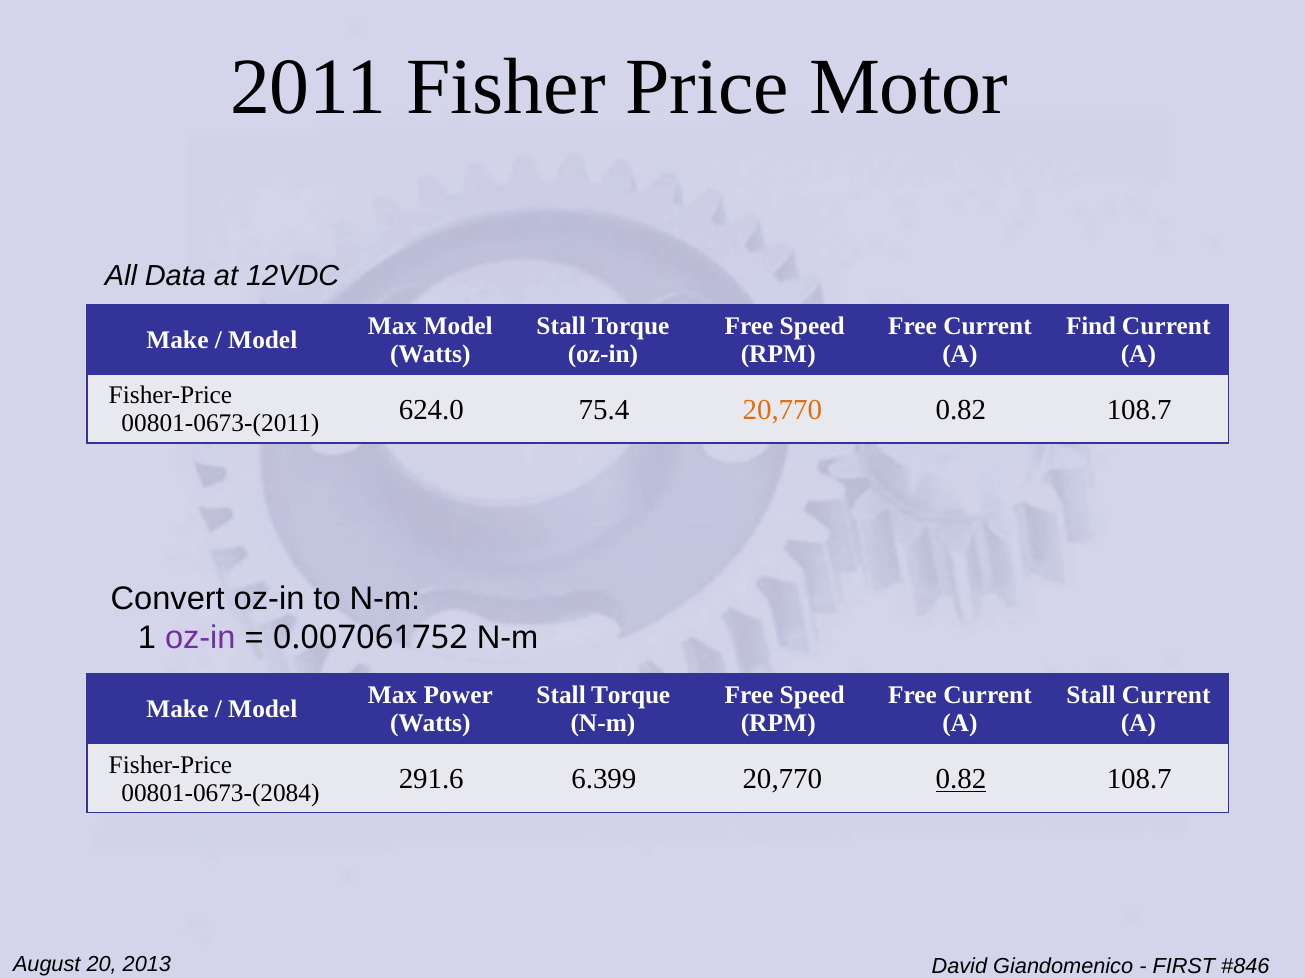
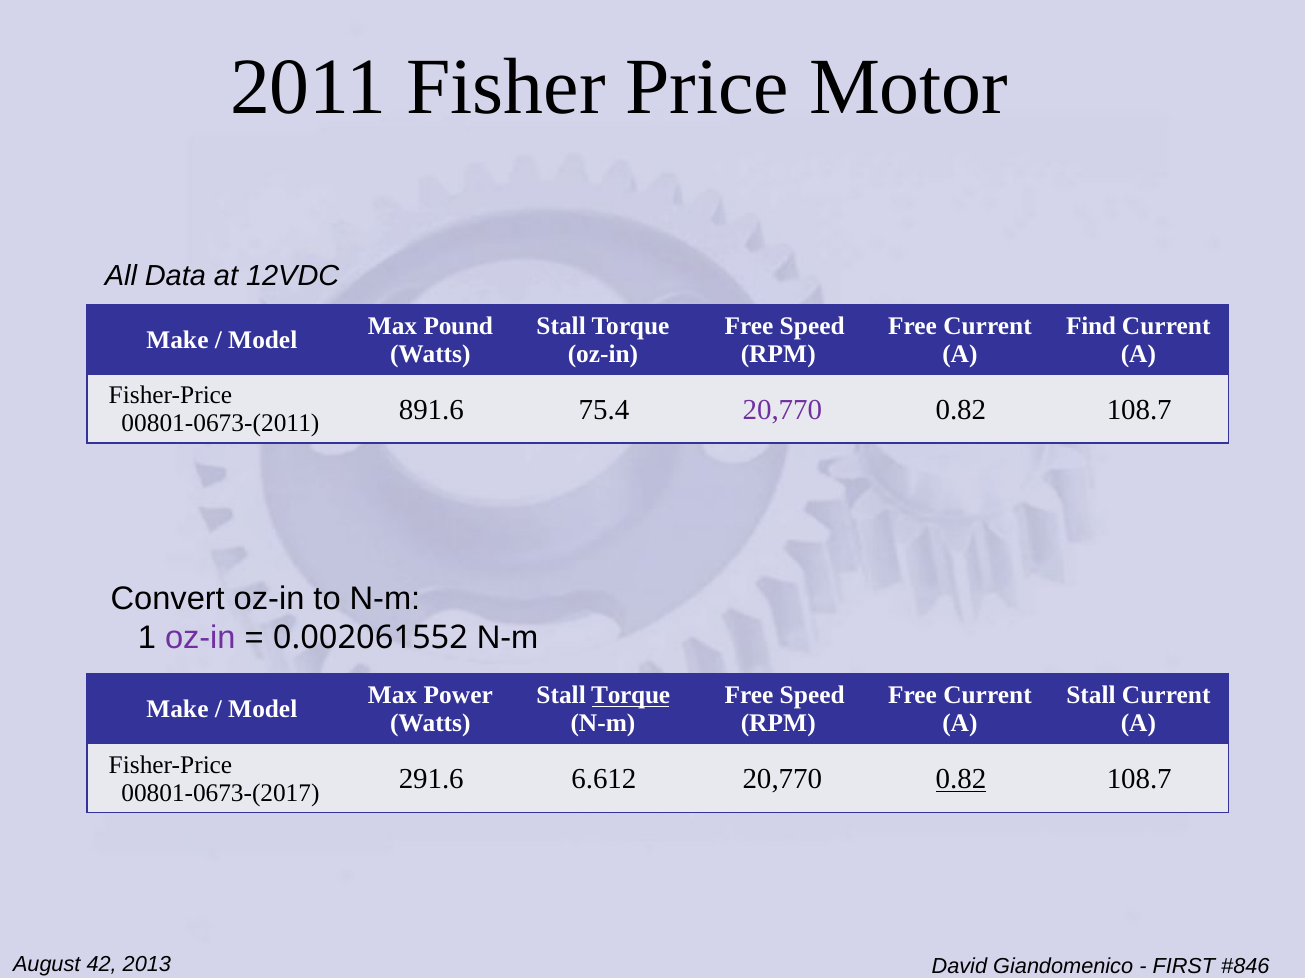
Max Model: Model -> Pound
624.0: 624.0 -> 891.6
20,770 at (782, 410) colour: orange -> purple
0.007061752: 0.007061752 -> 0.002061552
Torque at (631, 696) underline: none -> present
00801-0673-(2084: 00801-0673-(2084 -> 00801-0673-(2017
6.399: 6.399 -> 6.612
20: 20 -> 42
